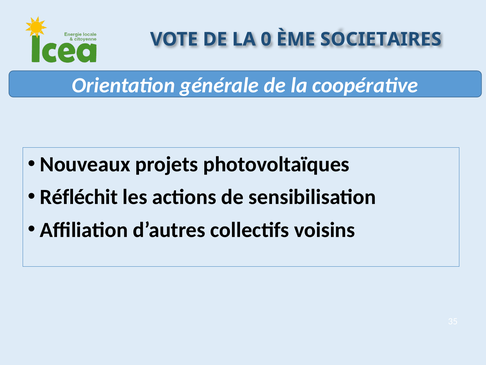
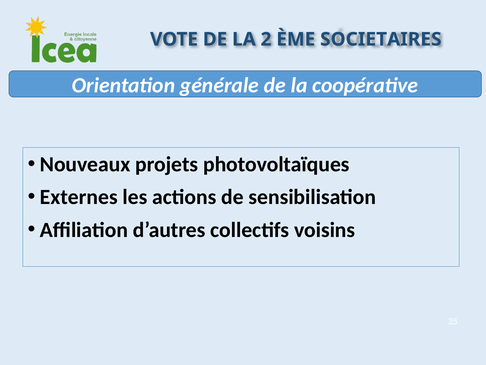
0: 0 -> 2
Réfléchit: Réfléchit -> Externes
